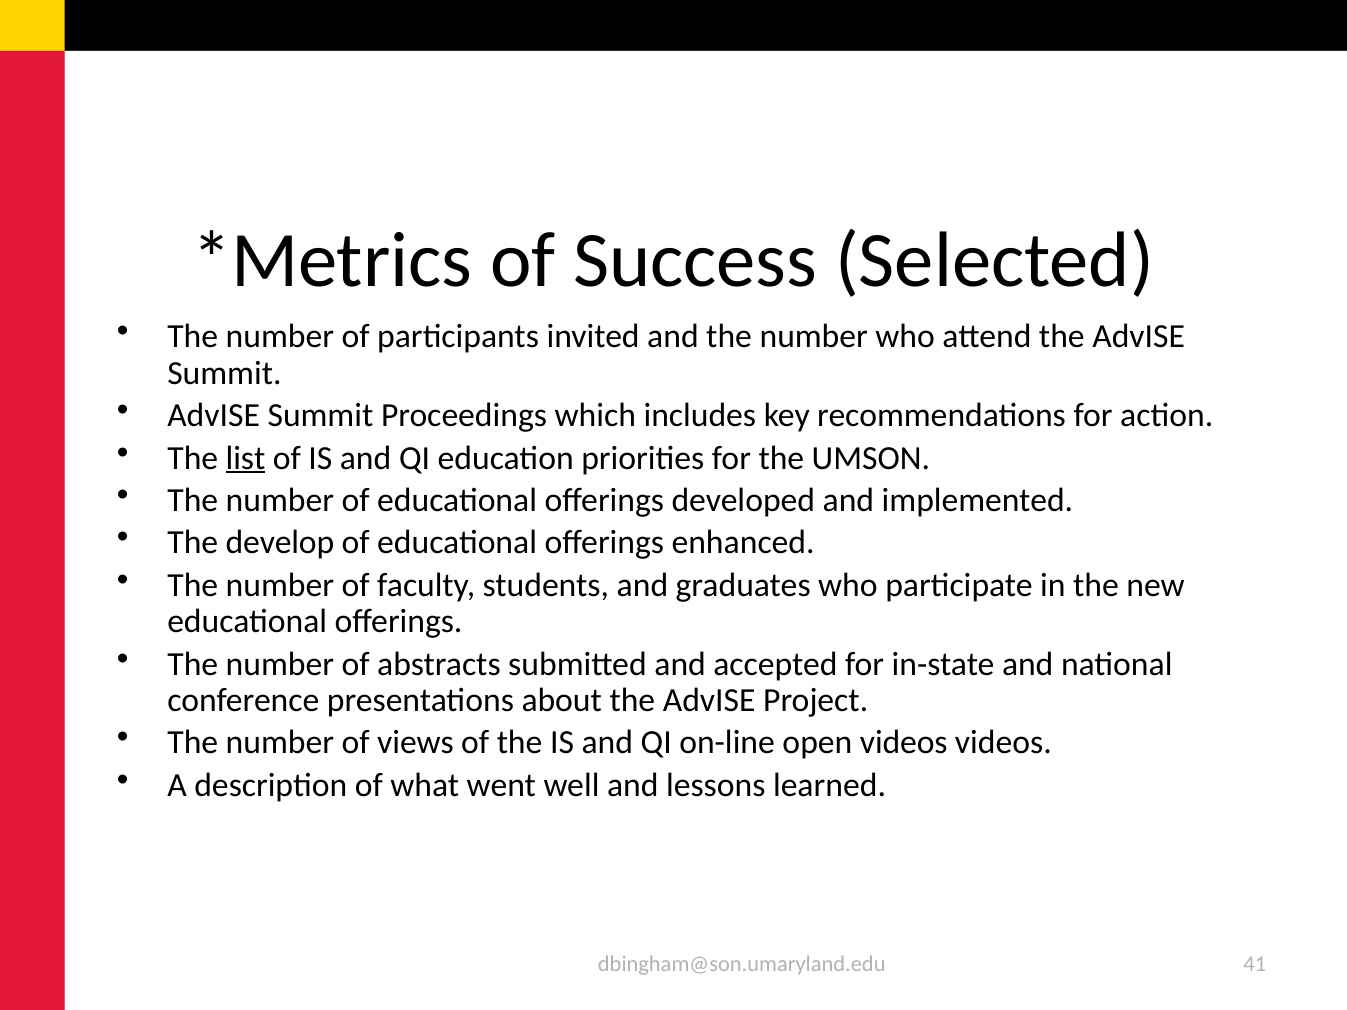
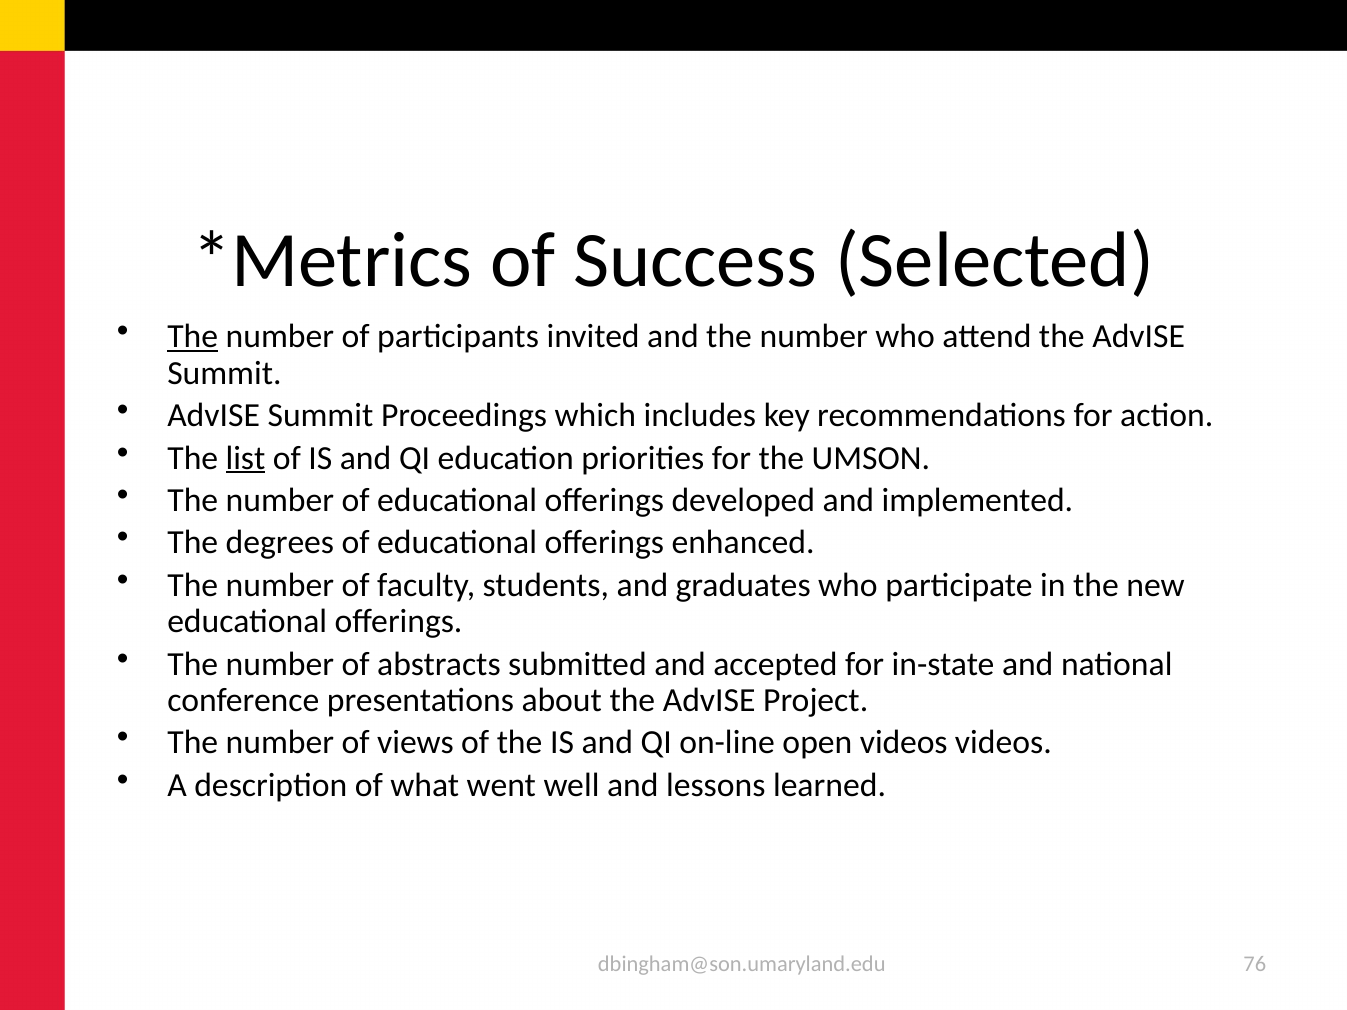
The at (193, 337) underline: none -> present
develop: develop -> degrees
41: 41 -> 76
